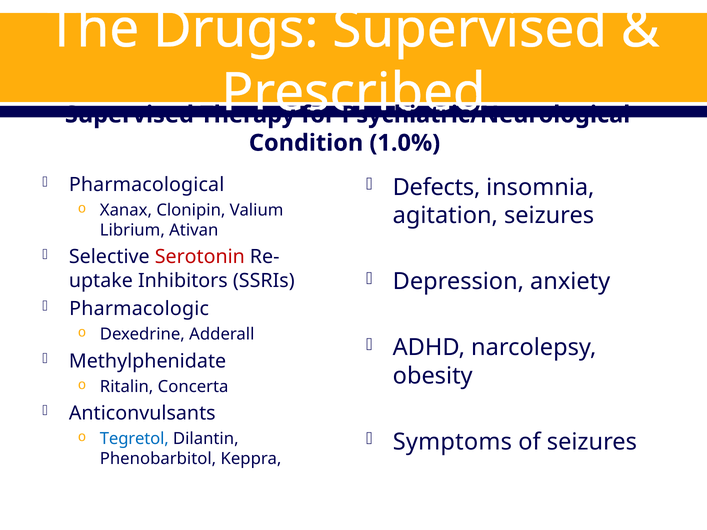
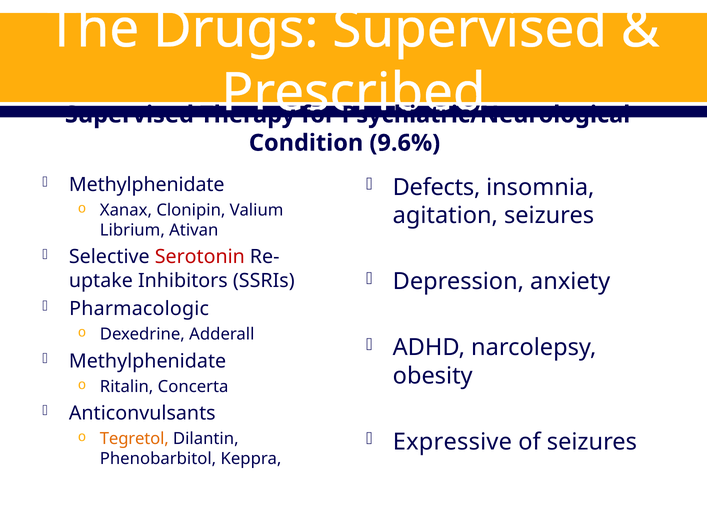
1.0%: 1.0% -> 9.6%
Pharmacological at (147, 185): Pharmacological -> Methylphenidate
Tegretol colour: blue -> orange
Symptoms: Symptoms -> Expressive
